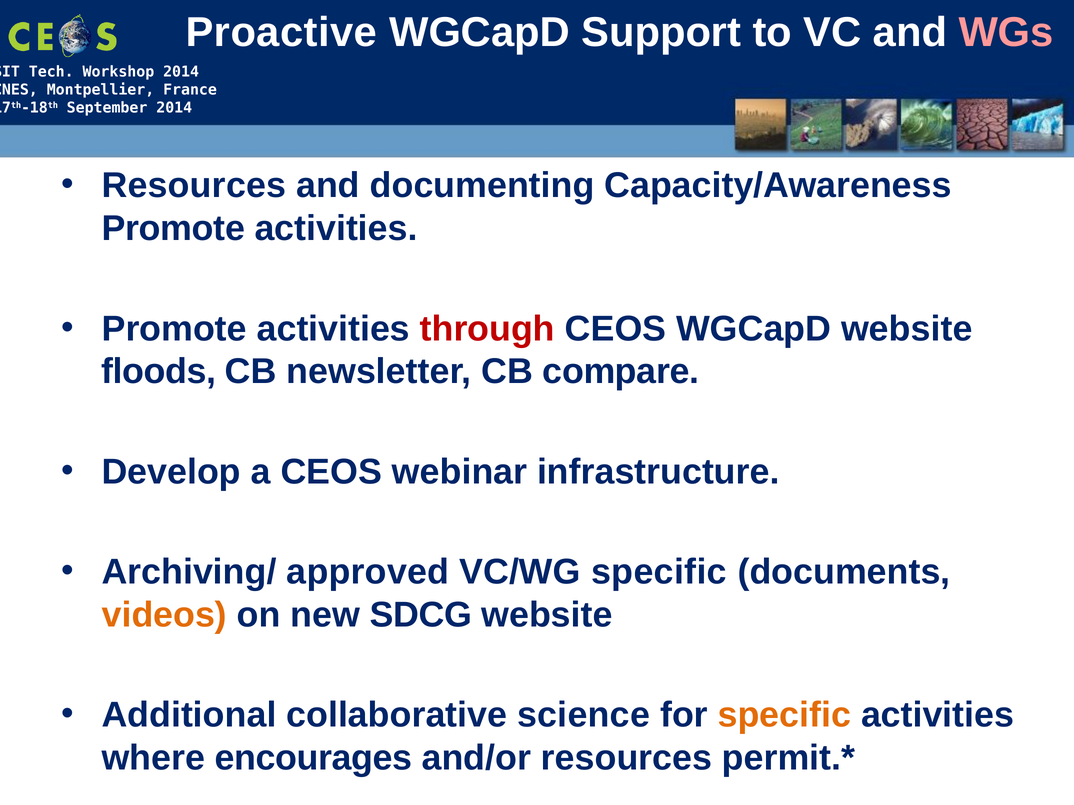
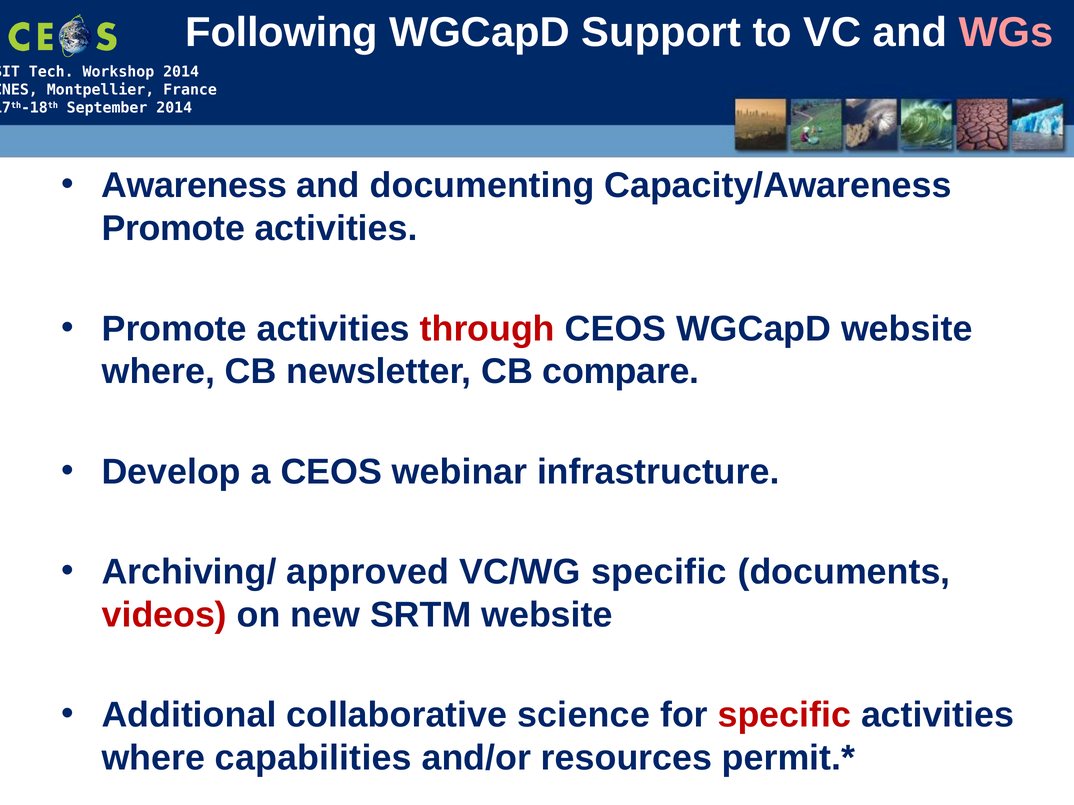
Proactive: Proactive -> Following
Resources at (194, 186): Resources -> Awareness
floods at (159, 372): floods -> where
videos colour: orange -> red
SDCG: SDCG -> SRTM
specific at (784, 715) colour: orange -> red
encourages: encourages -> capabilities
